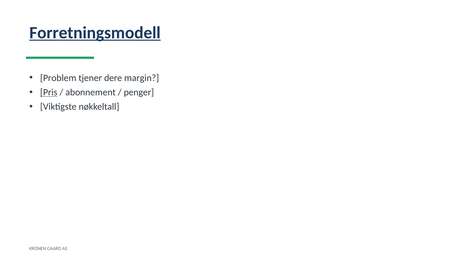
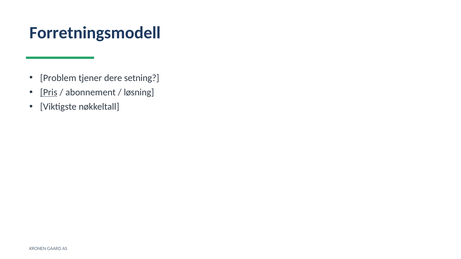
Forretningsmodell underline: present -> none
margin: margin -> setning
penger: penger -> løsning
